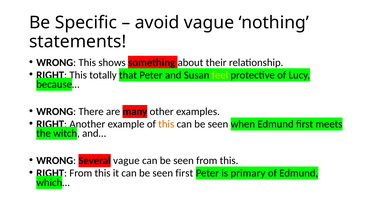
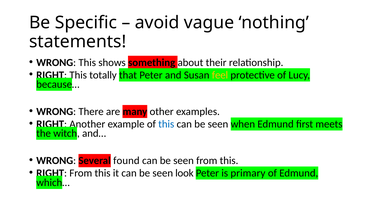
this at (166, 124) colour: orange -> blue
Several vague: vague -> found
seen first: first -> look
